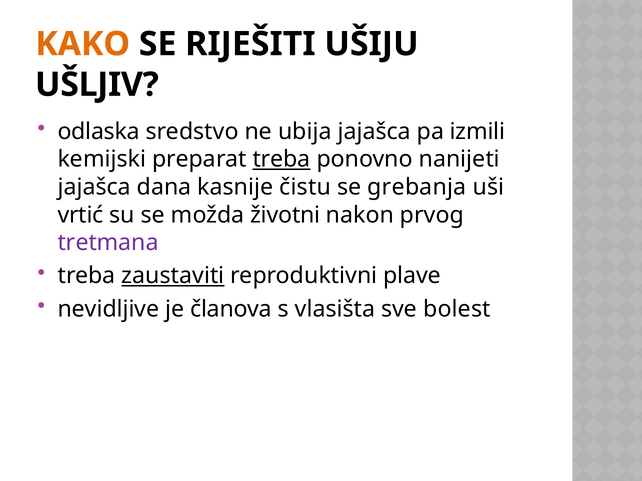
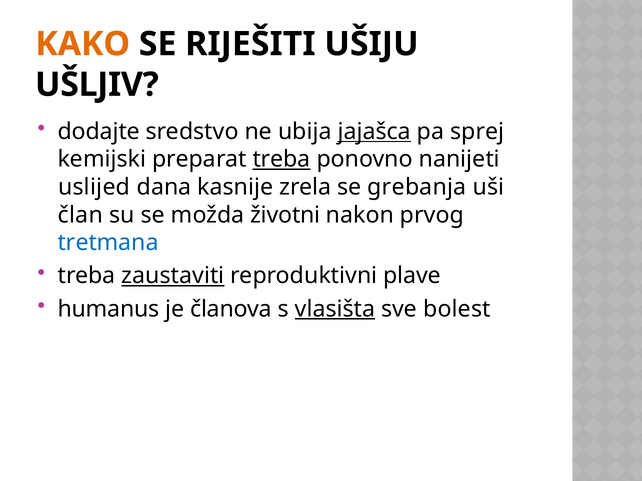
odlaska: odlaska -> dodajte
jajašca at (374, 132) underline: none -> present
izmili: izmili -> sprej
jajašca at (94, 187): jajašca -> uslijed
čistu: čistu -> zrela
vrtić: vrtić -> član
tretmana colour: purple -> blue
nevidljive: nevidljive -> humanus
vlasišta underline: none -> present
